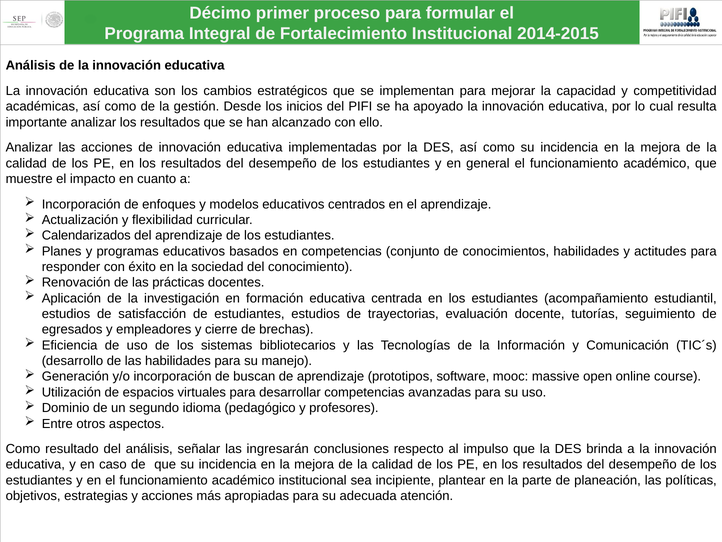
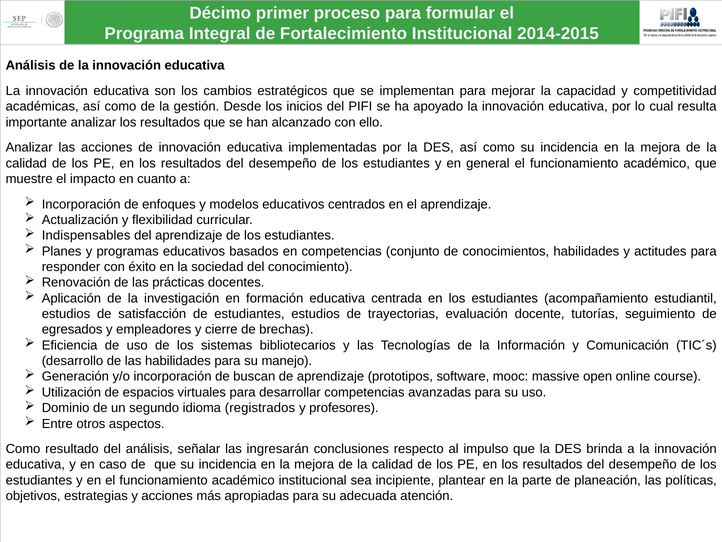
Calendarizados: Calendarizados -> Indispensables
pedagógico: pedagógico -> registrados
